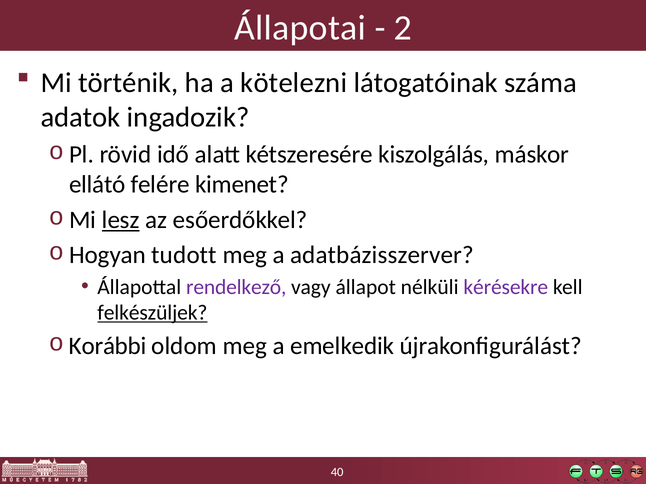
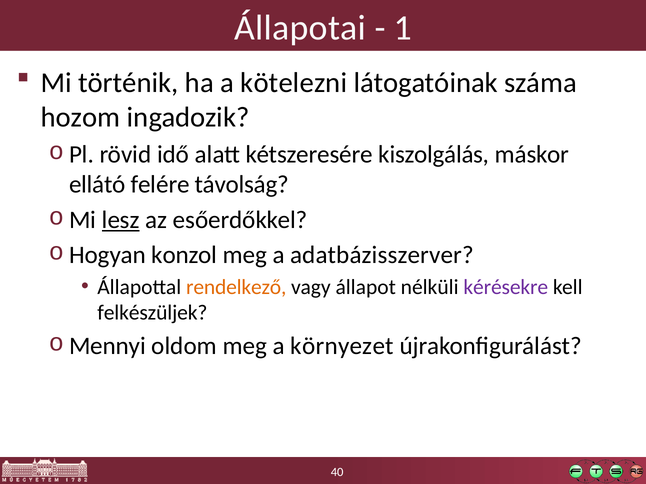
2: 2 -> 1
adatok: adatok -> hozom
kimenet: kimenet -> távolság
tudott: tudott -> konzol
rendelkező colour: purple -> orange
felkészüljek underline: present -> none
Korábbi: Korábbi -> Mennyi
emelkedik: emelkedik -> környezet
